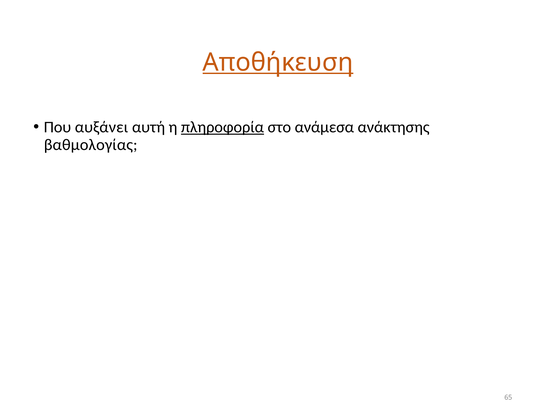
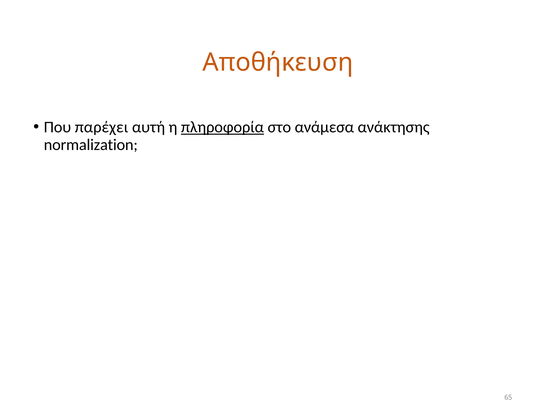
Αποθήκευση underline: present -> none
αυξάνει: αυξάνει -> παρέχει
βαθμολογίας: βαθμολογίας -> normalization
